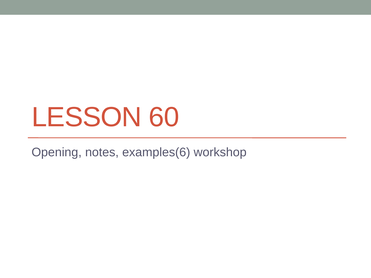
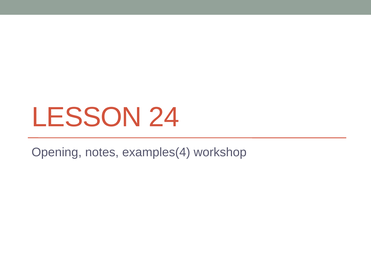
60: 60 -> 24
examples(6: examples(6 -> examples(4
